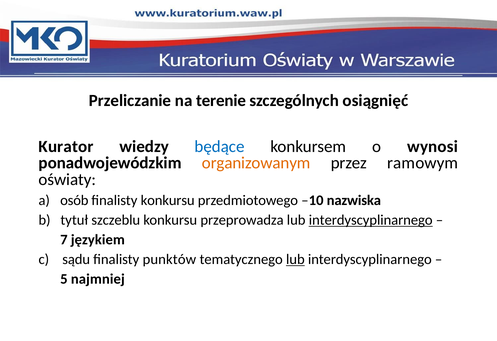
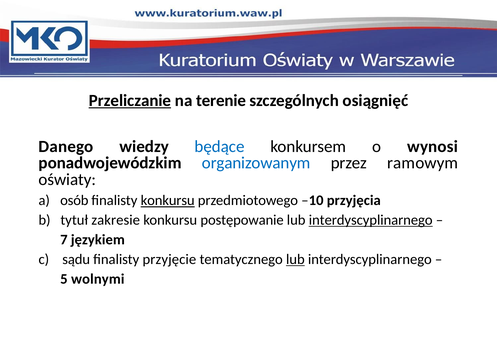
Przeliczanie underline: none -> present
Kurator: Kurator -> Danego
organizowanym colour: orange -> blue
konkursu at (168, 201) underline: none -> present
nazwiska: nazwiska -> przyjęcia
szczeblu: szczeblu -> zakresie
przeprowadza: przeprowadza -> postępowanie
punktów: punktów -> przyjęcie
najmniej: najmniej -> wolnymi
